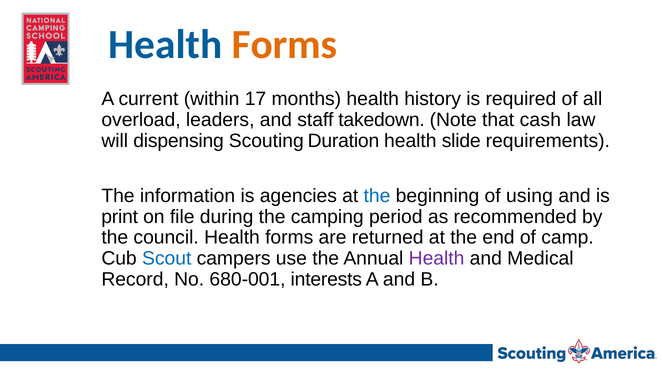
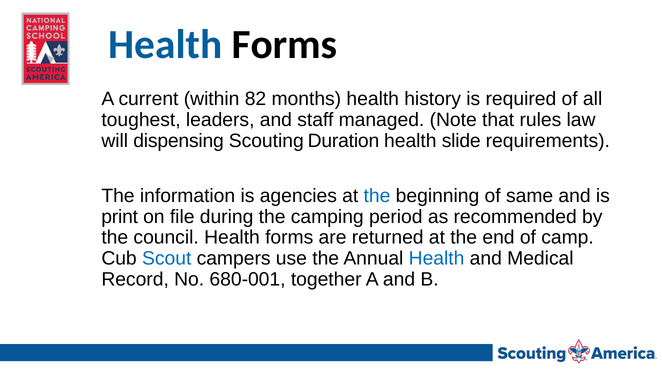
Forms at (284, 45) colour: orange -> black
17: 17 -> 82
overload: overload -> toughest
takedown: takedown -> managed
cash: cash -> rules
using: using -> same
Health at (437, 259) colour: purple -> blue
interests: interests -> together
